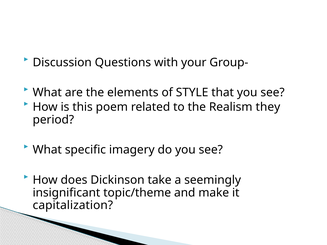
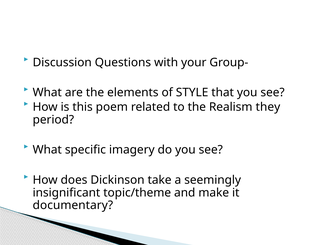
capitalization: capitalization -> documentary
